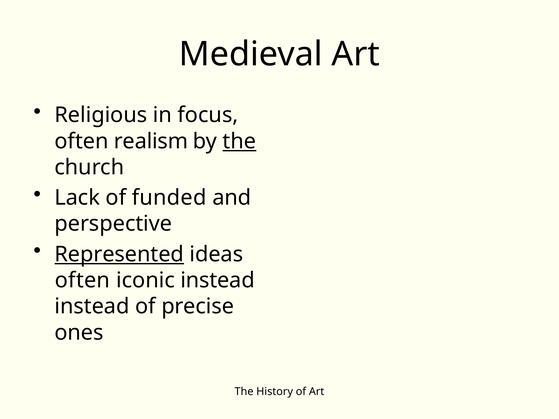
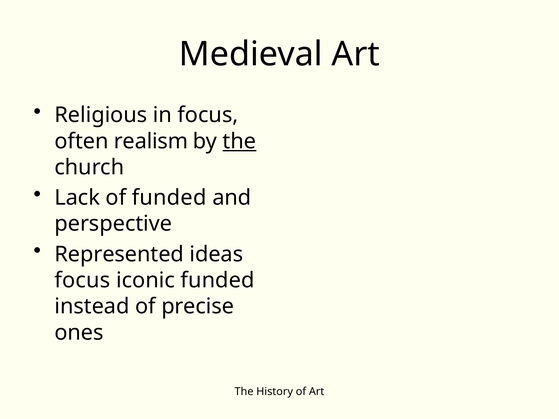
Represented underline: present -> none
often at (82, 281): often -> focus
iconic instead: instead -> funded
